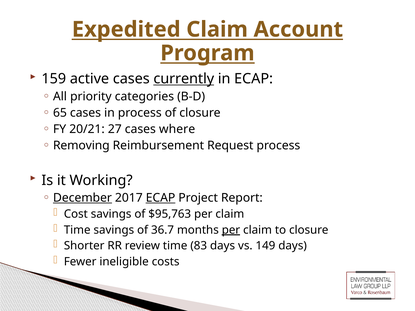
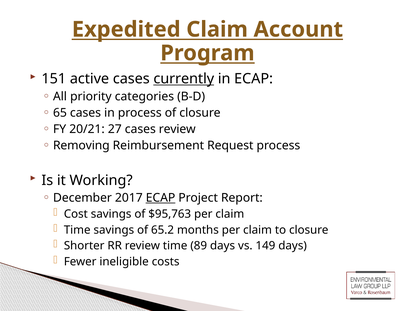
159: 159 -> 151
cases where: where -> review
December underline: present -> none
36.7: 36.7 -> 65.2
per at (231, 230) underline: present -> none
83: 83 -> 89
